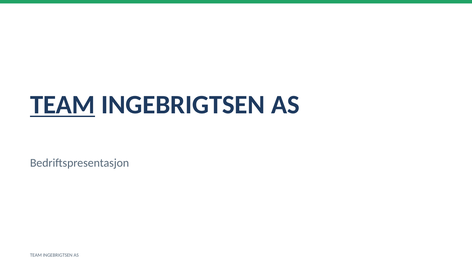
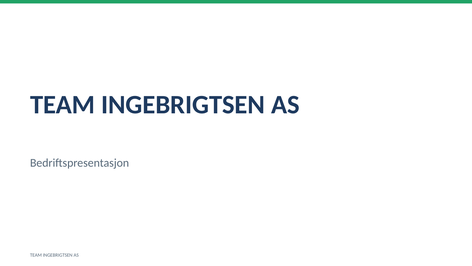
TEAM at (63, 105) underline: present -> none
